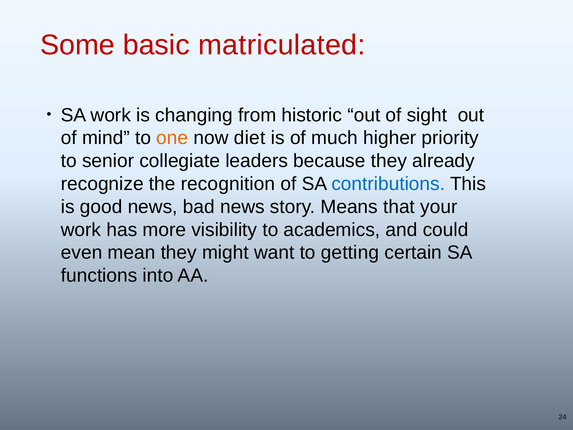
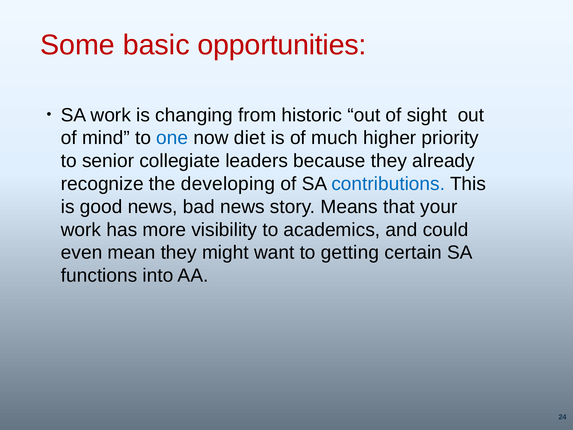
matriculated: matriculated -> opportunities
one colour: orange -> blue
recognition: recognition -> developing
